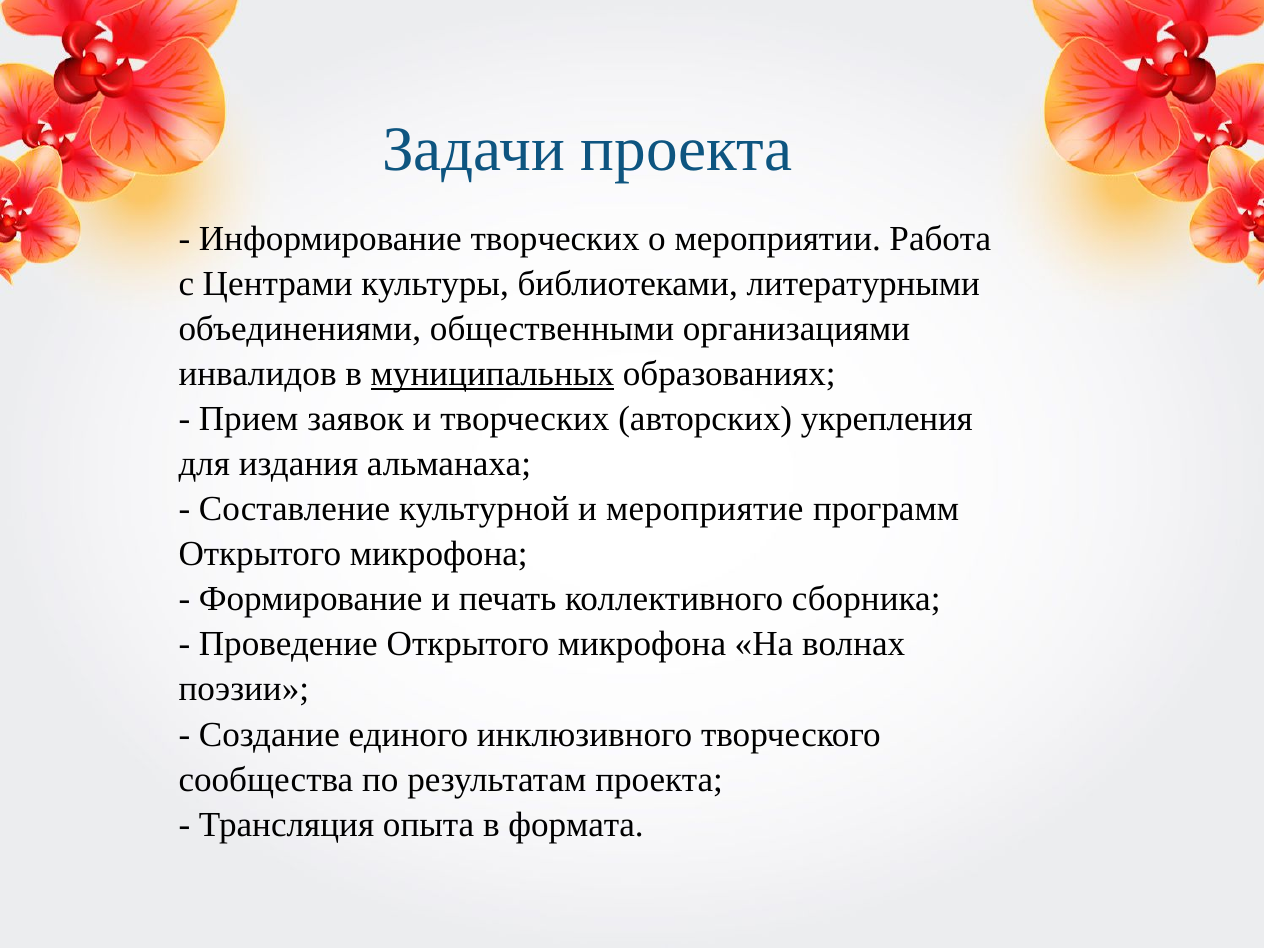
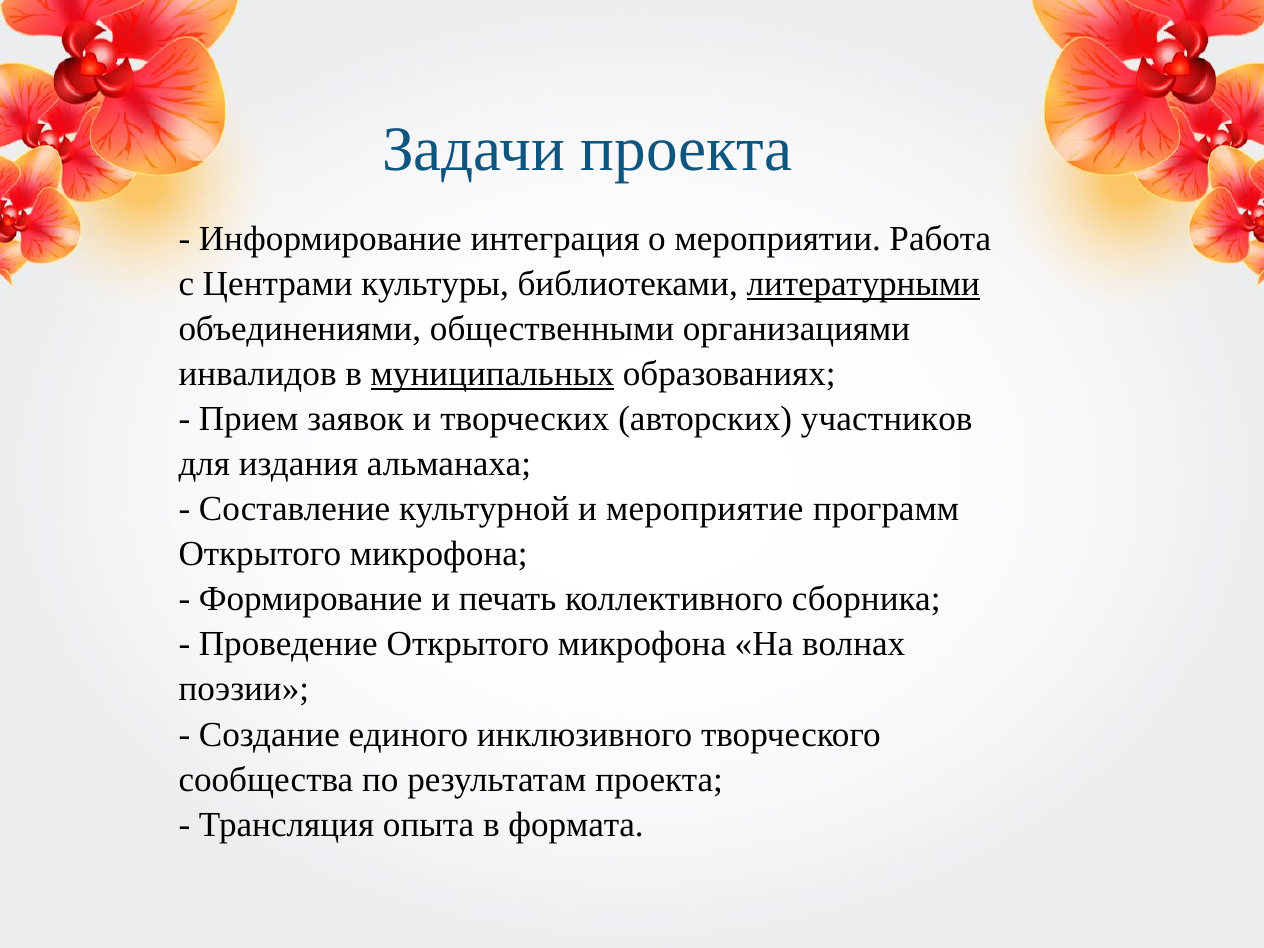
Информирование творческих: творческих -> интеграция
литературными underline: none -> present
укрепления: укрепления -> участников
